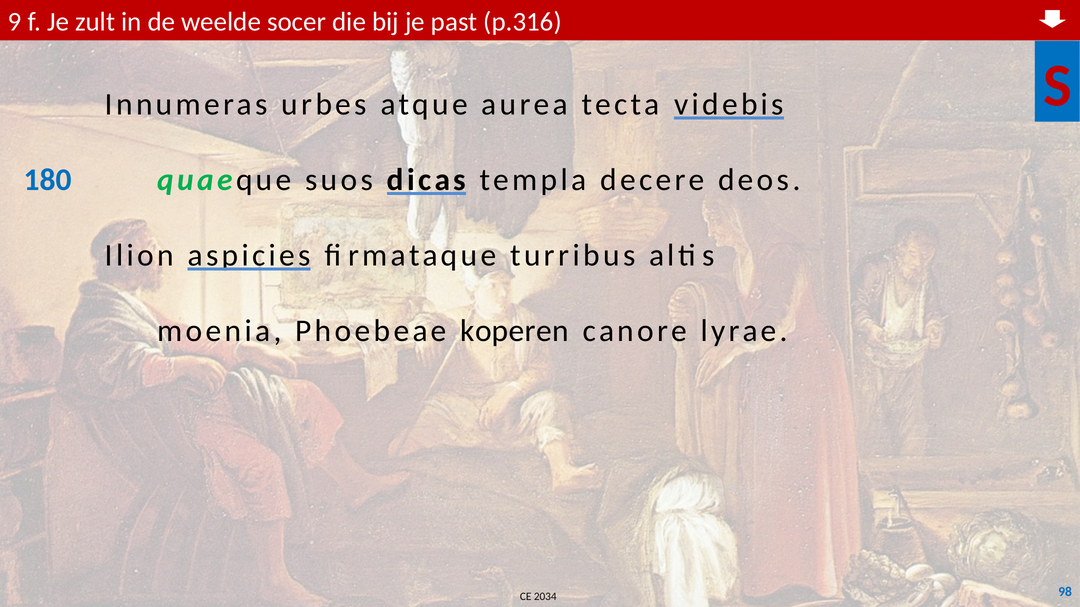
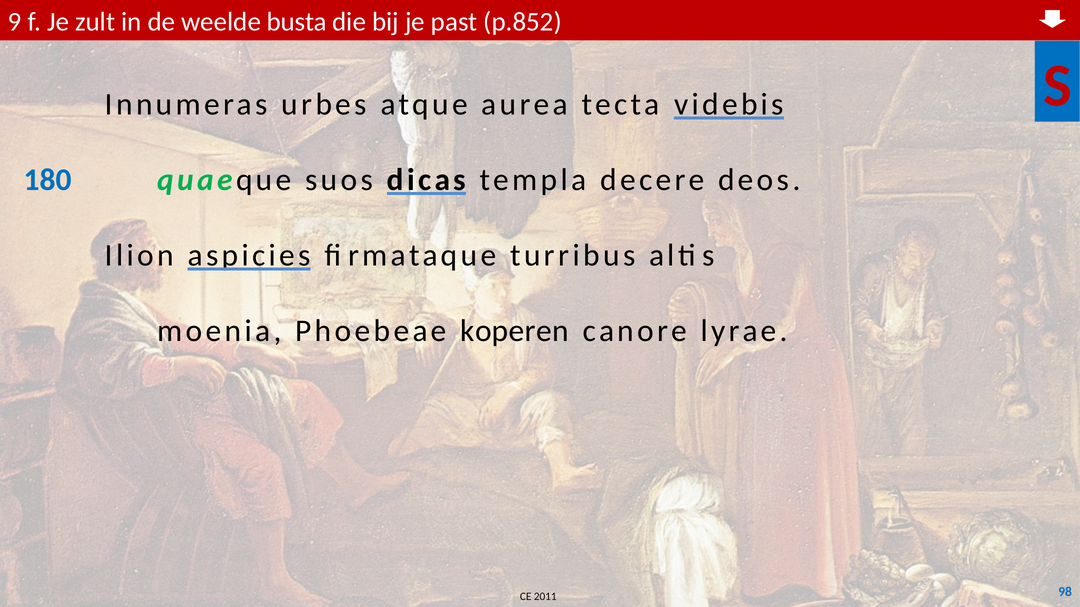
socer: socer -> busta
p.316: p.316 -> p.852
2034: 2034 -> 2011
